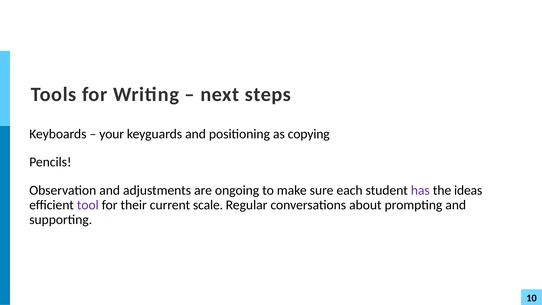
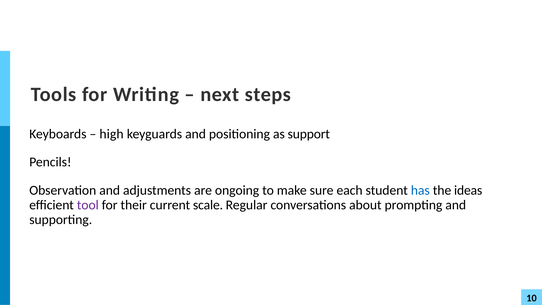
your: your -> high
copying: copying -> support
has colour: purple -> blue
